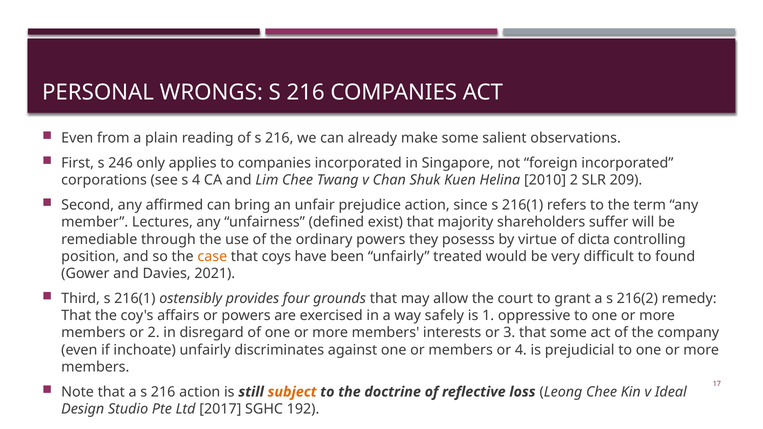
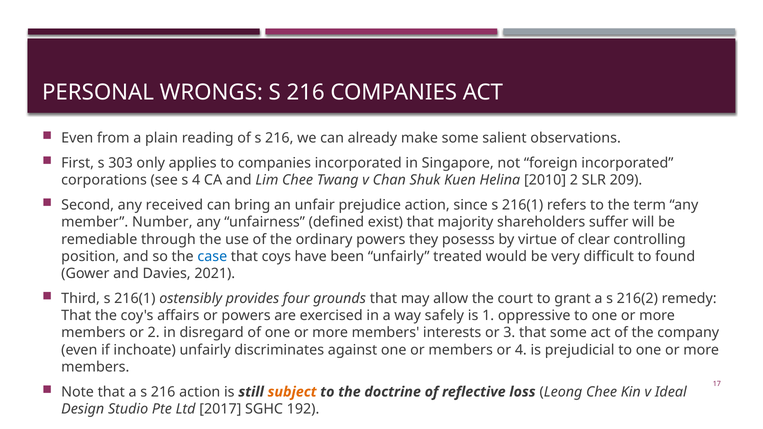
246: 246 -> 303
affirmed: affirmed -> received
Lectures: Lectures -> Number
dicta: dicta -> clear
case colour: orange -> blue
